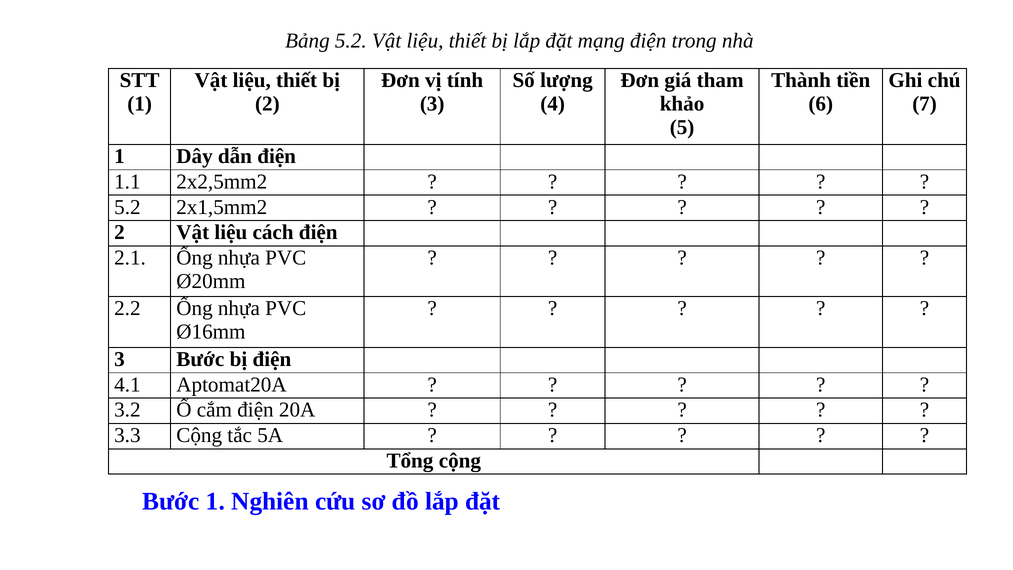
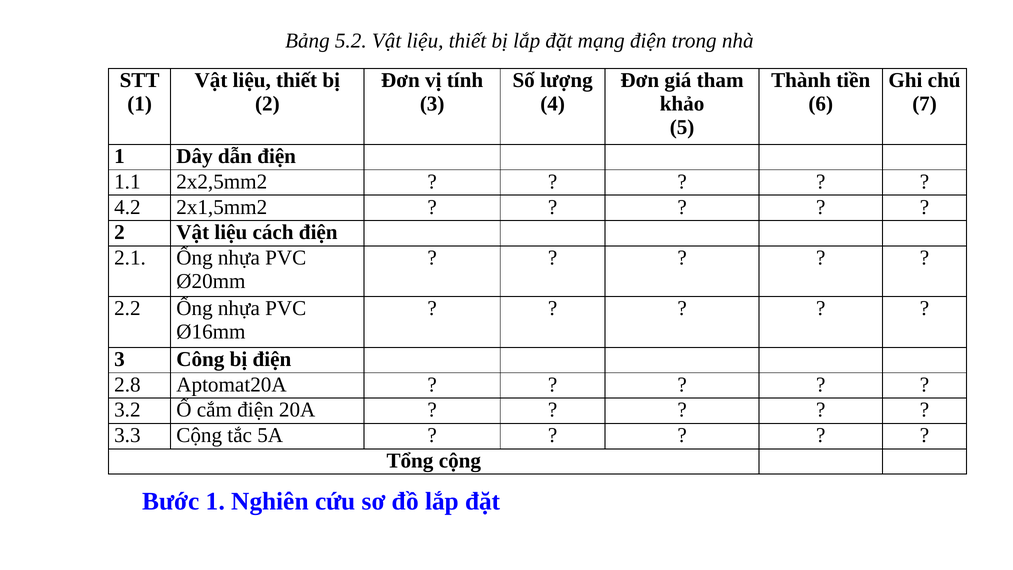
5.2 at (127, 207): 5.2 -> 4.2
3 Bước: Bước -> Công
4.1: 4.1 -> 2.8
